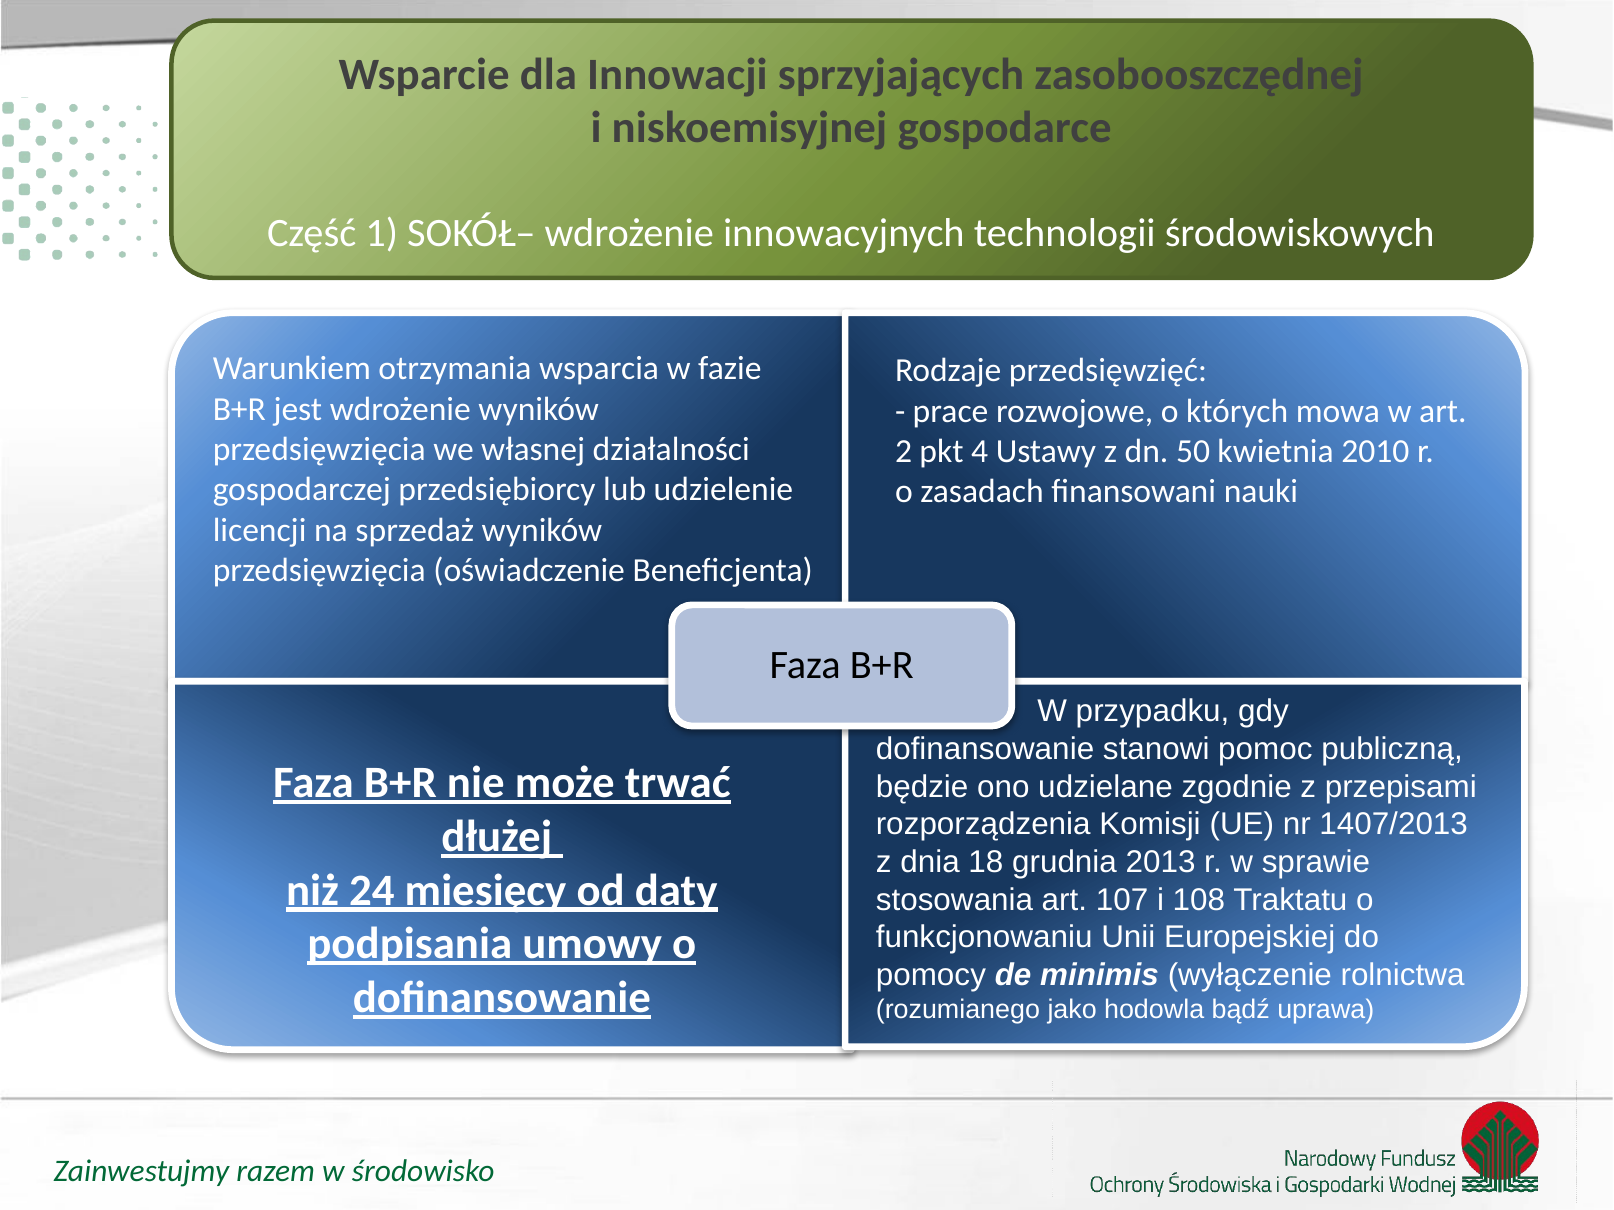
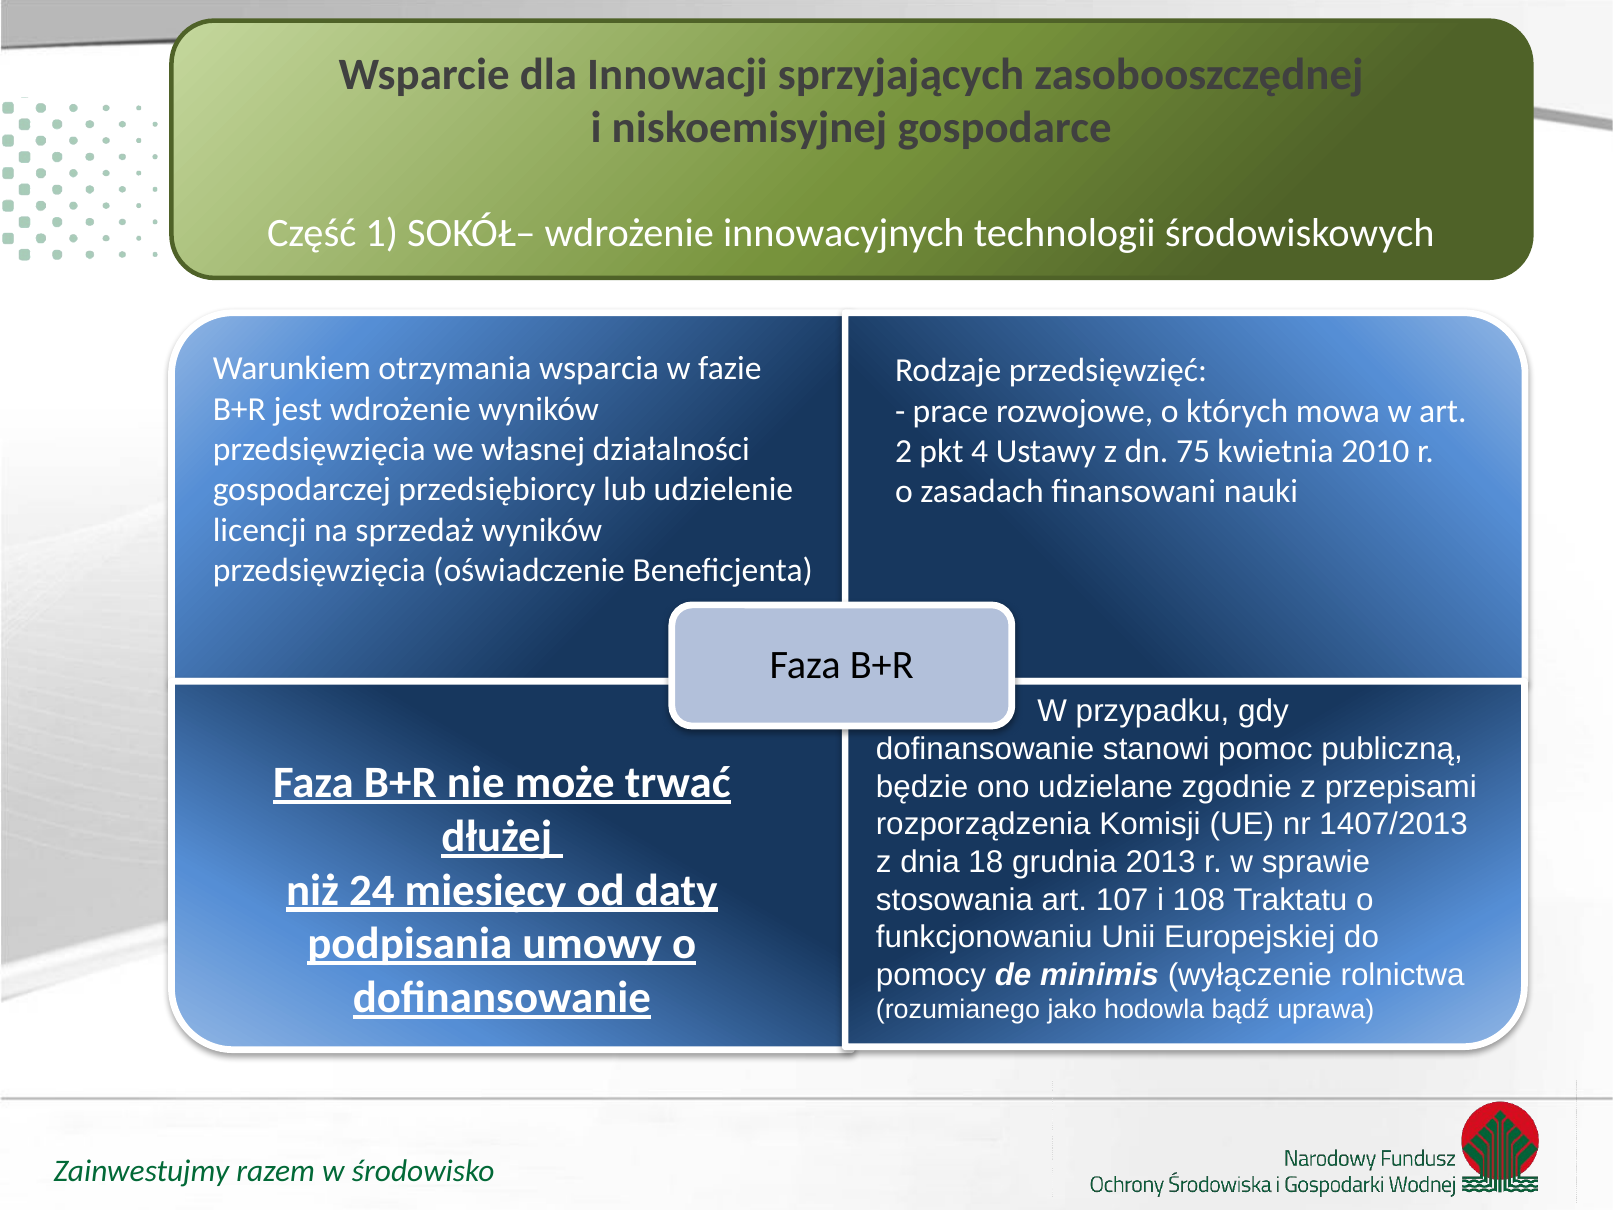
50: 50 -> 75
